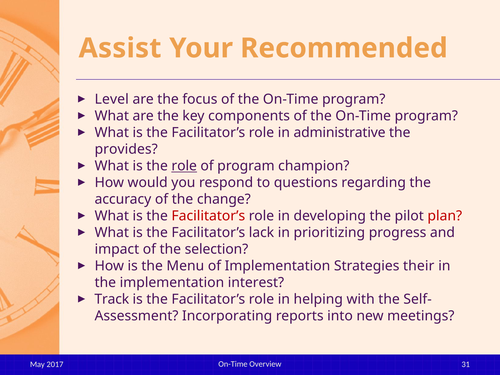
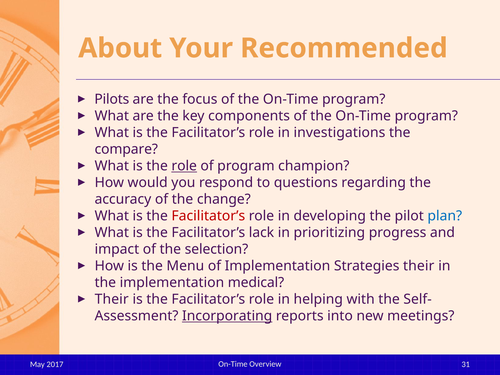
Assist: Assist -> About
Level: Level -> Pilots
administrative: administrative -> investigations
provides: provides -> compare
plan colour: red -> blue
interest: interest -> medical
Track at (112, 299): Track -> Their
Incorporating underline: none -> present
